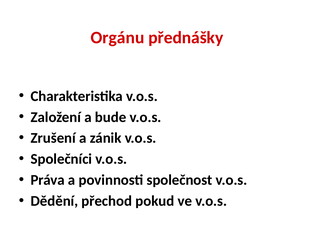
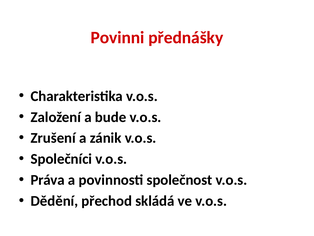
Orgánu: Orgánu -> Povinni
pokud: pokud -> skládá
